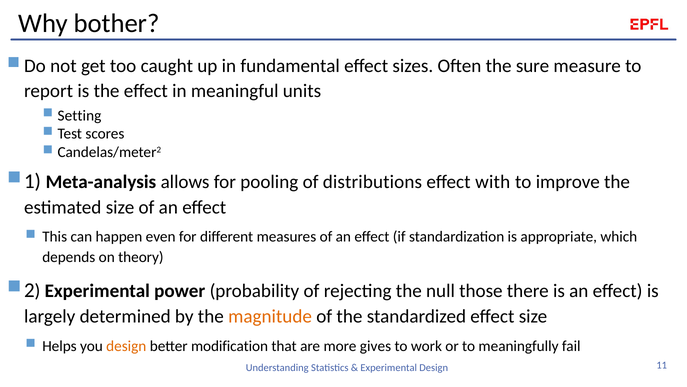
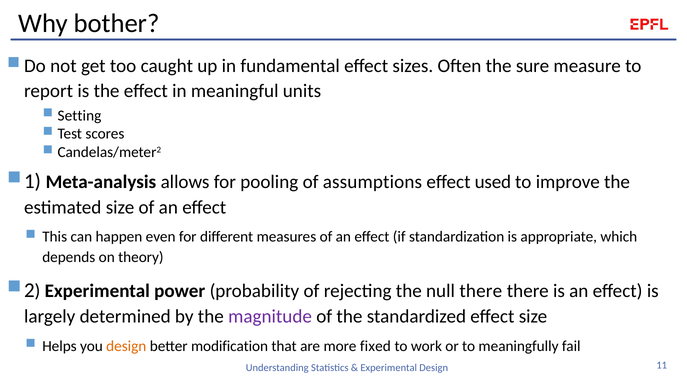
distributions: distributions -> assumptions
with: with -> used
null those: those -> there
magnitude colour: orange -> purple
gives: gives -> fixed
